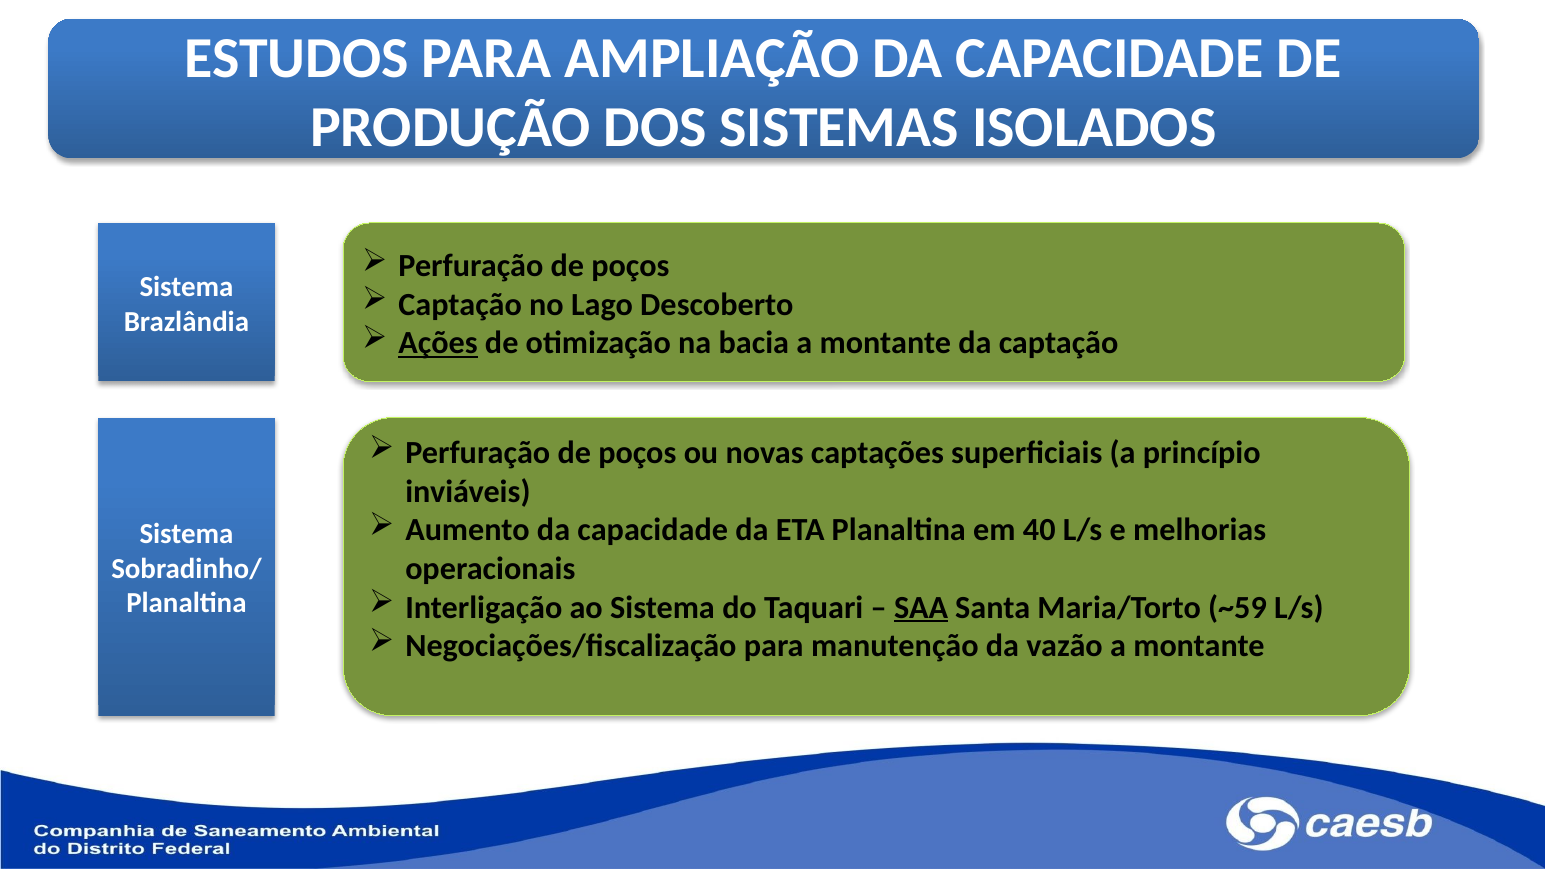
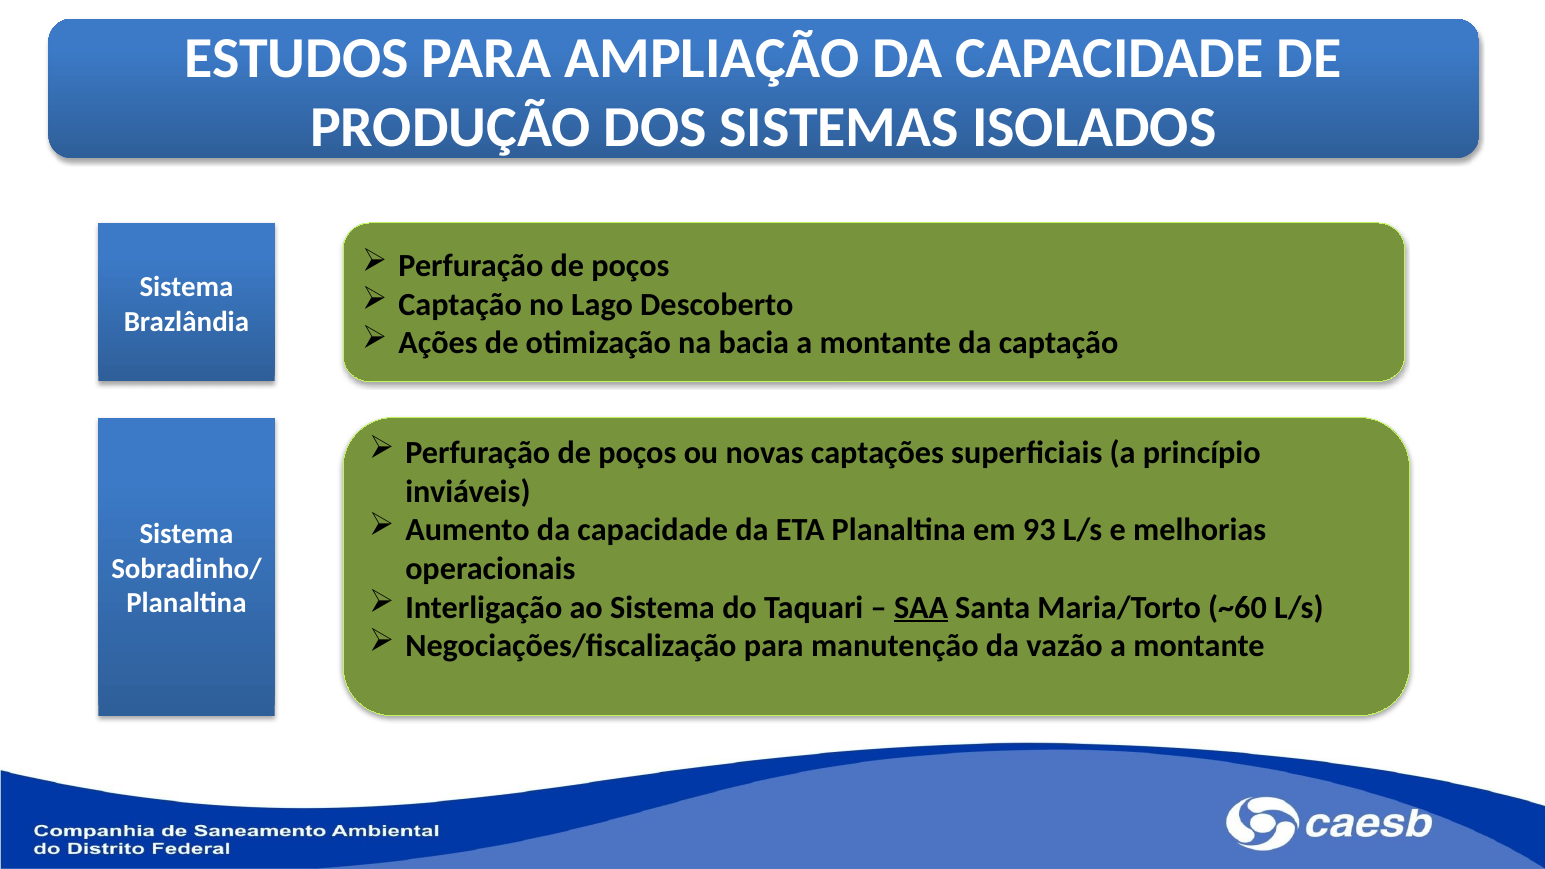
Ações underline: present -> none
40: 40 -> 93
~59: ~59 -> ~60
